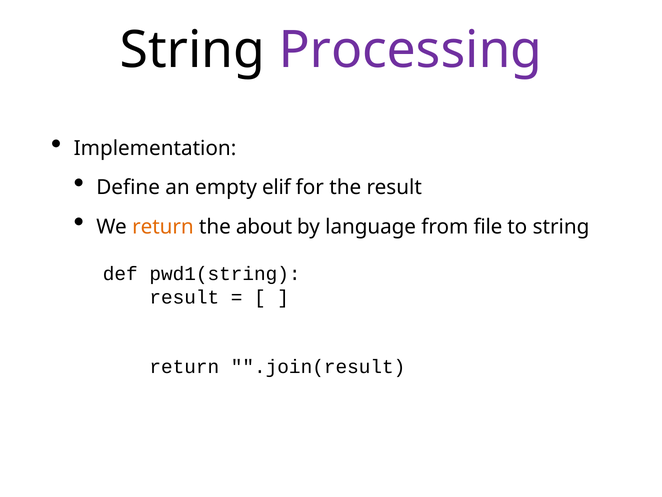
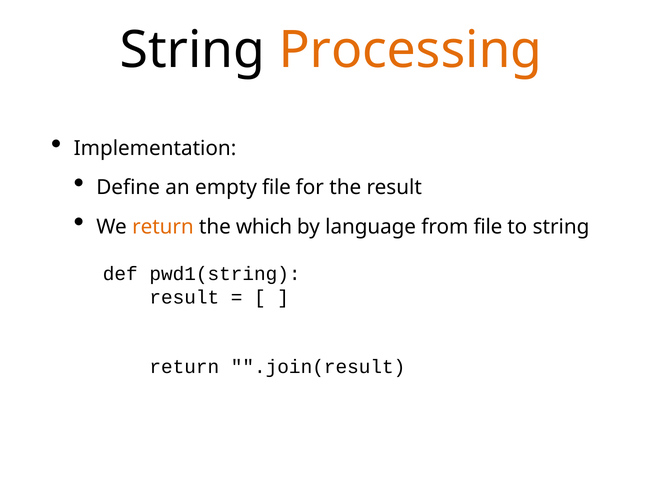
Processing colour: purple -> orange
empty elif: elif -> file
about: about -> which
